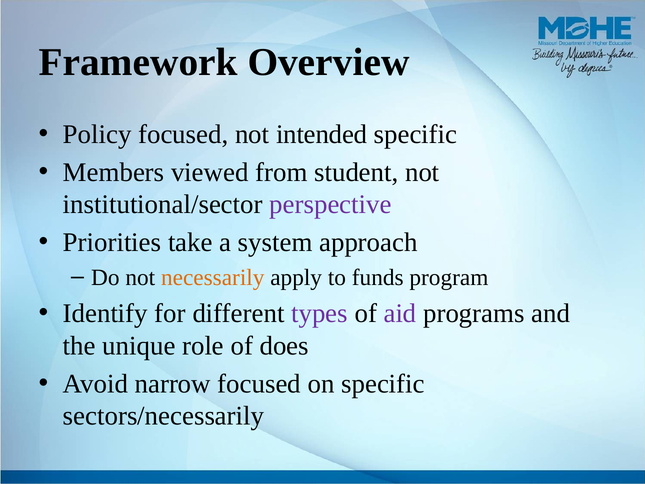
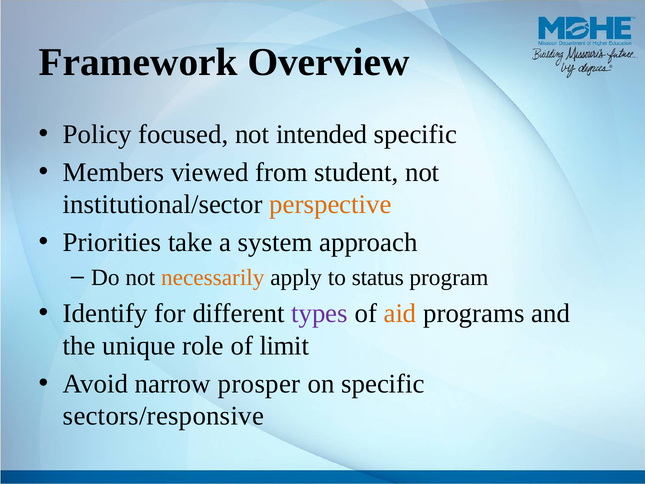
perspective colour: purple -> orange
funds: funds -> status
aid colour: purple -> orange
does: does -> limit
narrow focused: focused -> prosper
sectors/necessarily: sectors/necessarily -> sectors/responsive
